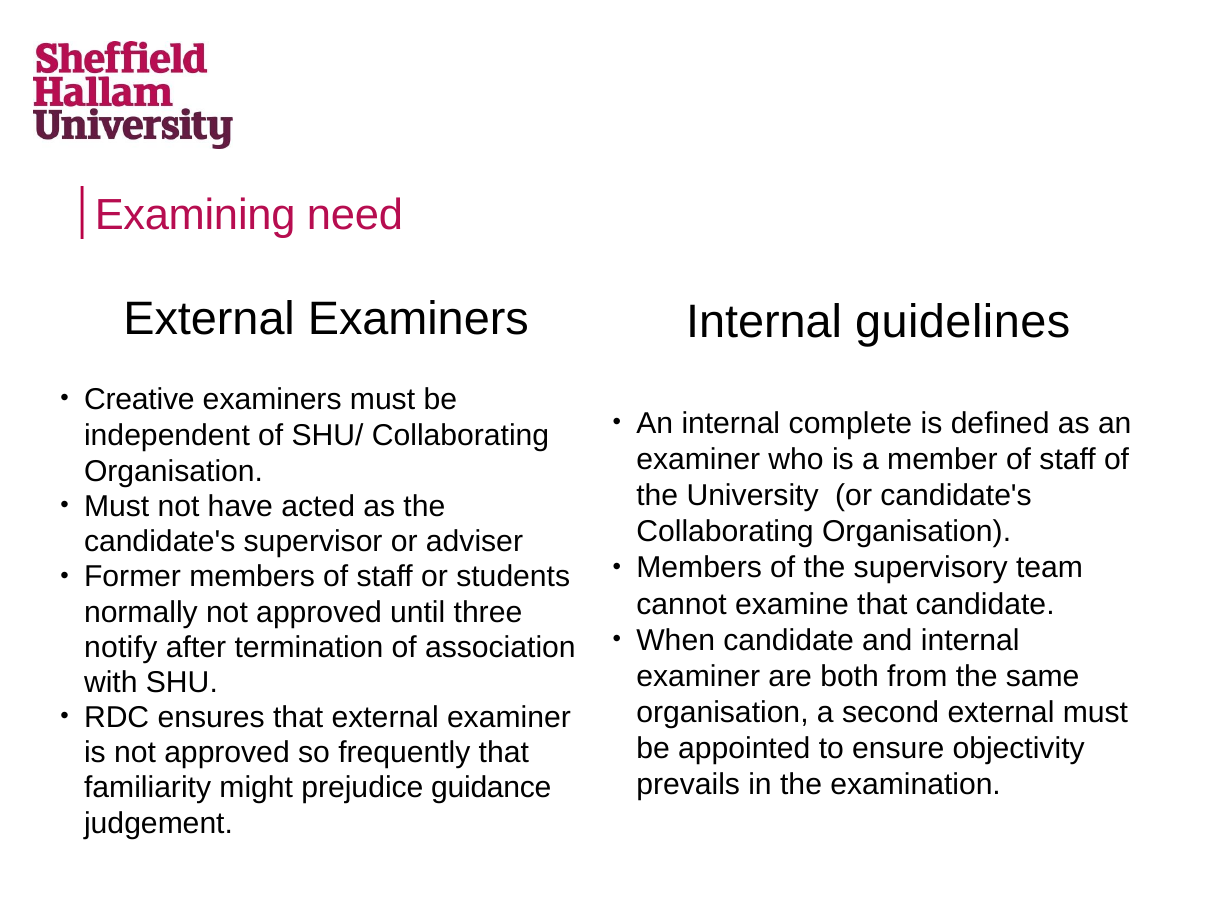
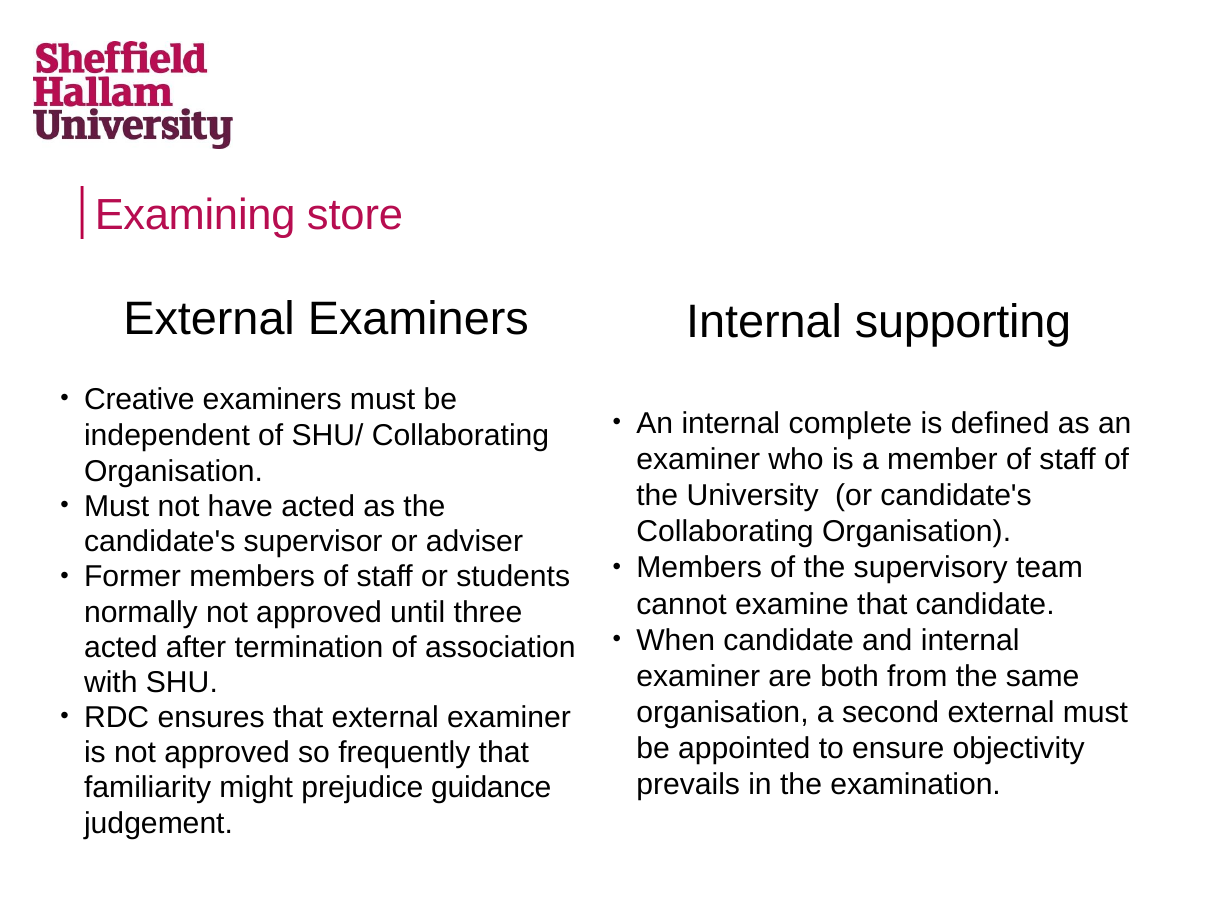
need: need -> store
guidelines: guidelines -> supporting
notify at (121, 647): notify -> acted
